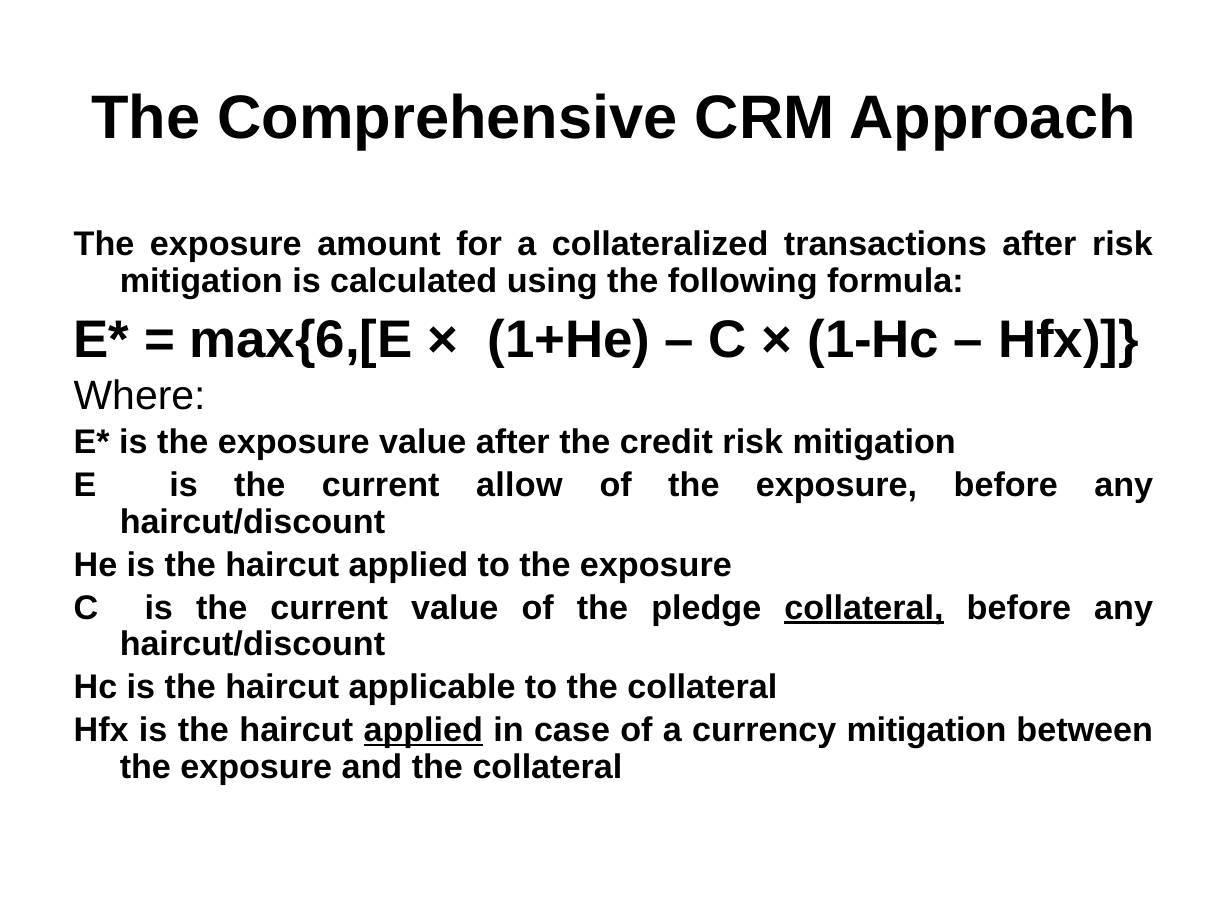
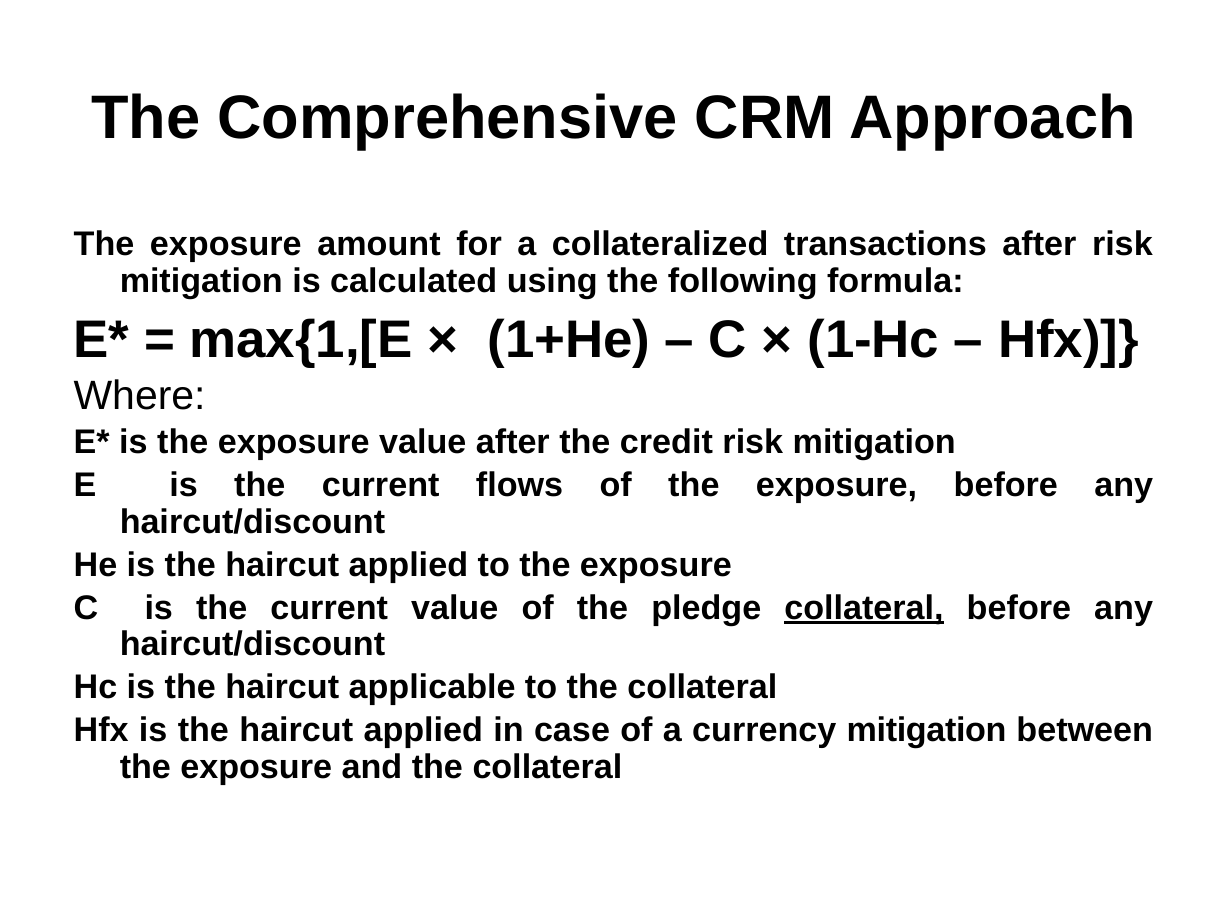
max{6,[E: max{6,[E -> max{1,[E
allow: allow -> flows
applied at (423, 731) underline: present -> none
